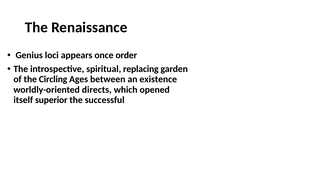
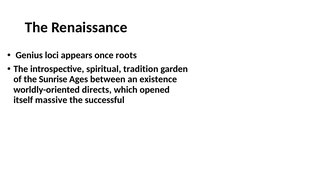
order: order -> roots
replacing: replacing -> tradition
Circling: Circling -> Sunrise
superior: superior -> massive
